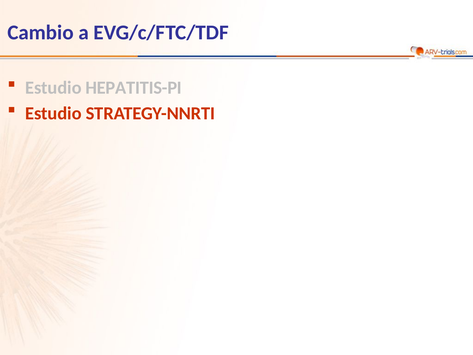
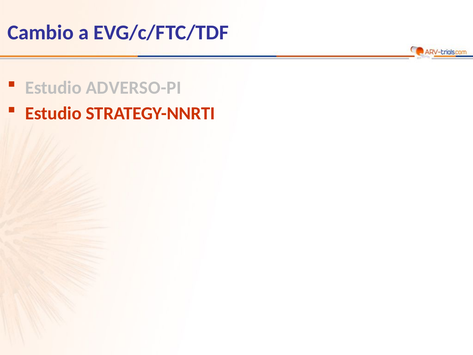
HEPATITIS-PI: HEPATITIS-PI -> ADVERSO-PI
